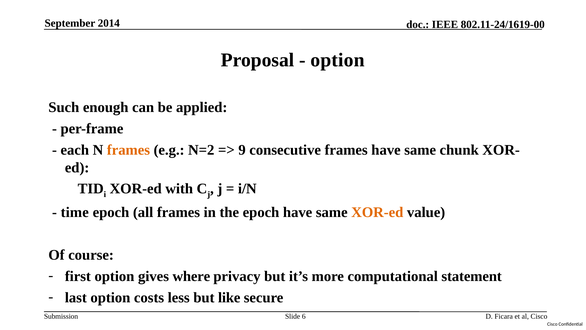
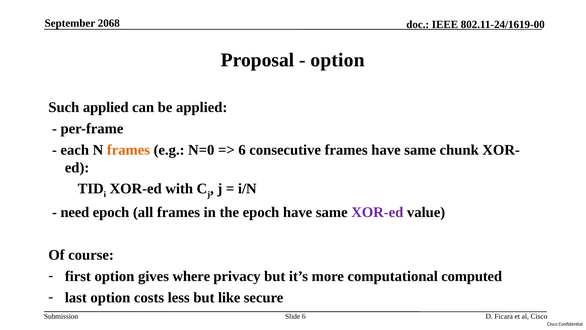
2014: 2014 -> 2068
Such enough: enough -> applied
N=2: N=2 -> N=0
9 at (242, 150): 9 -> 6
time: time -> need
XOR-ed at (377, 212) colour: orange -> purple
statement: statement -> computed
